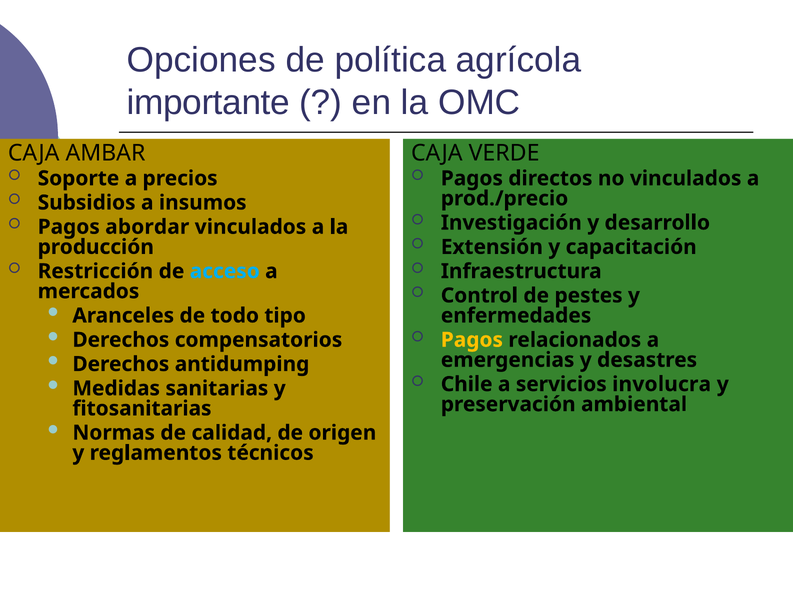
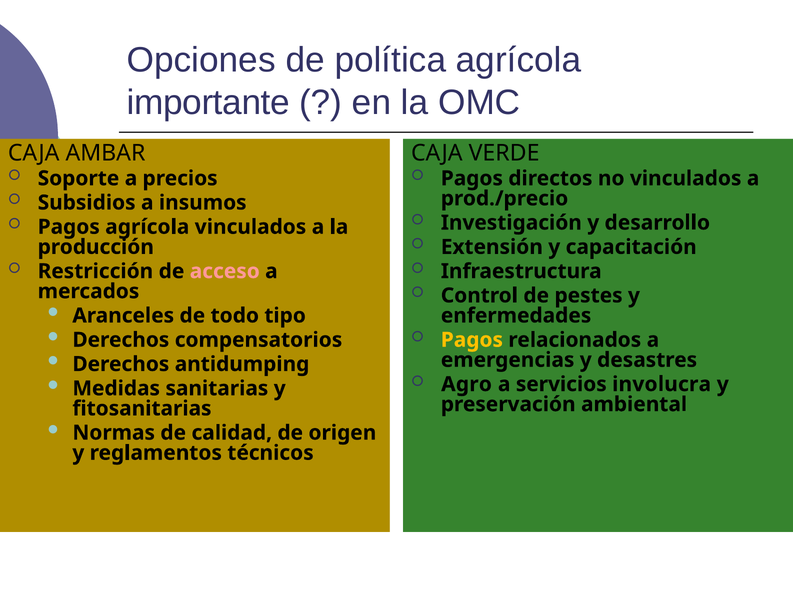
Pagos abordar: abordar -> agrícola
acceso colour: light blue -> pink
Chile: Chile -> Agro
